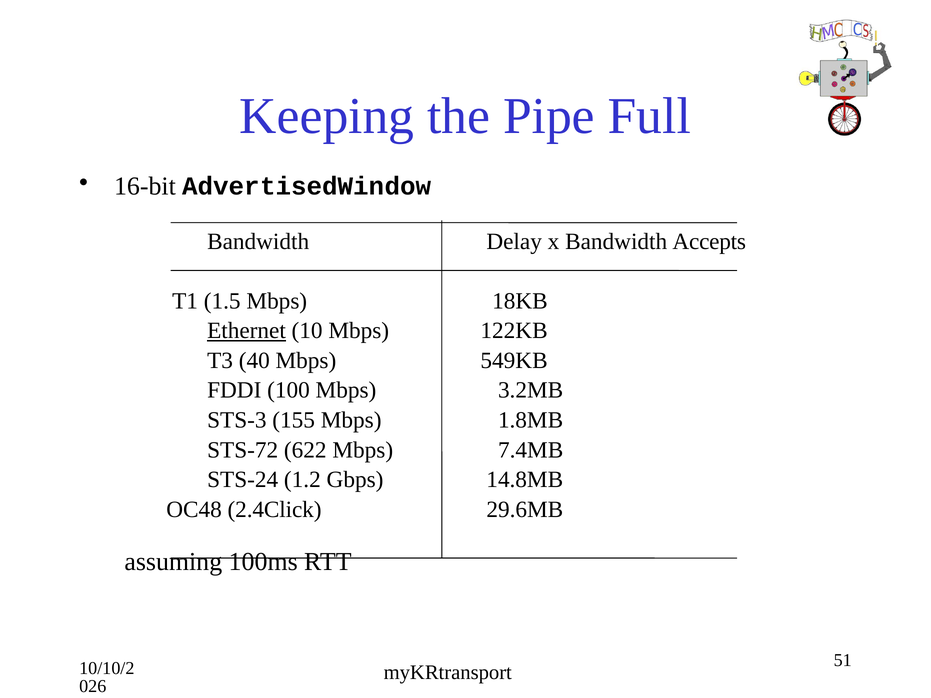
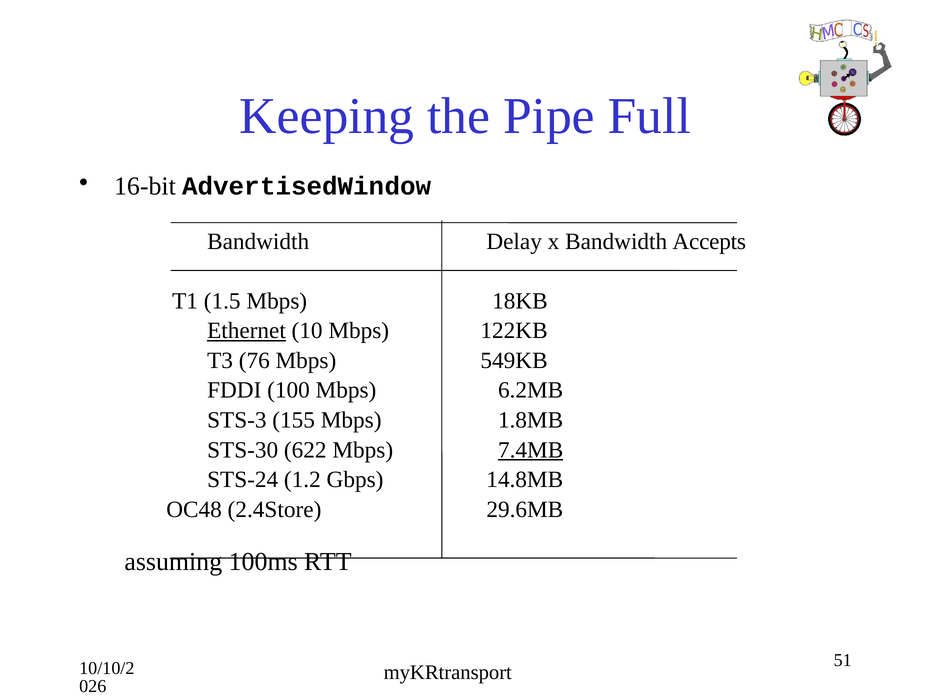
40: 40 -> 76
3.2MB: 3.2MB -> 6.2MB
STS-72: STS-72 -> STS-30
7.4MB underline: none -> present
2.4Click: 2.4Click -> 2.4Store
